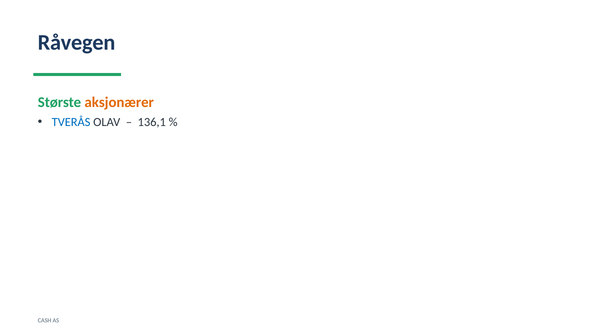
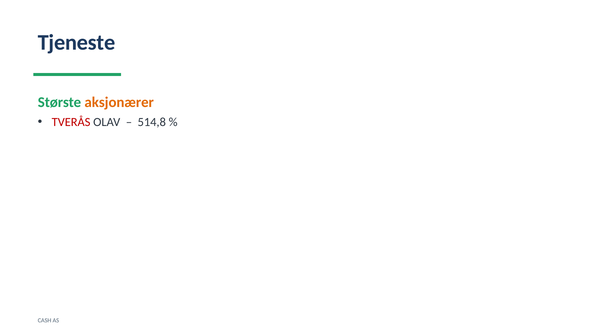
Råvegen: Råvegen -> Tjeneste
TVERÅS colour: blue -> red
136,1: 136,1 -> 514,8
